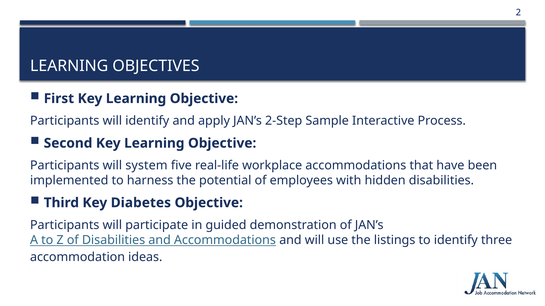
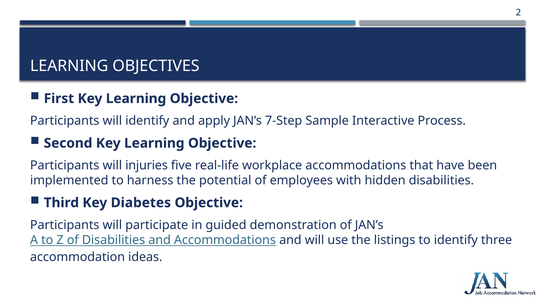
2-Step: 2-Step -> 7-Step
system: system -> injuries
